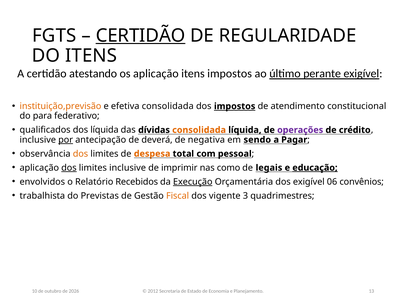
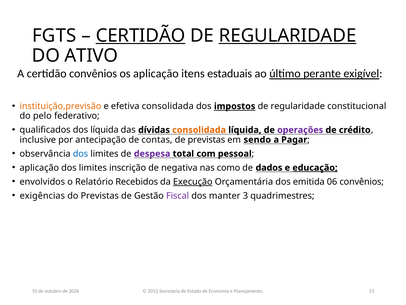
REGULARIDADE at (288, 35) underline: none -> present
DO ITENS: ITENS -> ATIVO
certidão atestando: atestando -> convênios
itens impostos: impostos -> estaduais
impostos de atendimento: atendimento -> regularidade
para: para -> pelo
por underline: present -> none
deverá: deverá -> contas
de negativa: negativa -> previstas
dos at (80, 153) colour: orange -> blue
despesa colour: orange -> purple
dos at (69, 167) underline: present -> none
limites inclusive: inclusive -> inscrição
imprimir: imprimir -> negativa
legais: legais -> dados
dos exigível: exigível -> emitida
trabalhista: trabalhista -> exigências
Fiscal colour: orange -> purple
vigente: vigente -> manter
